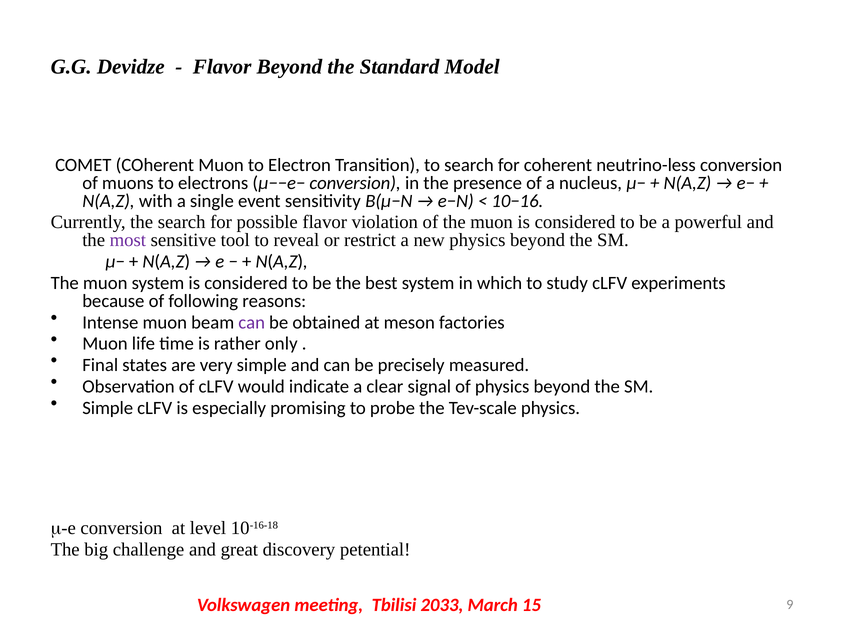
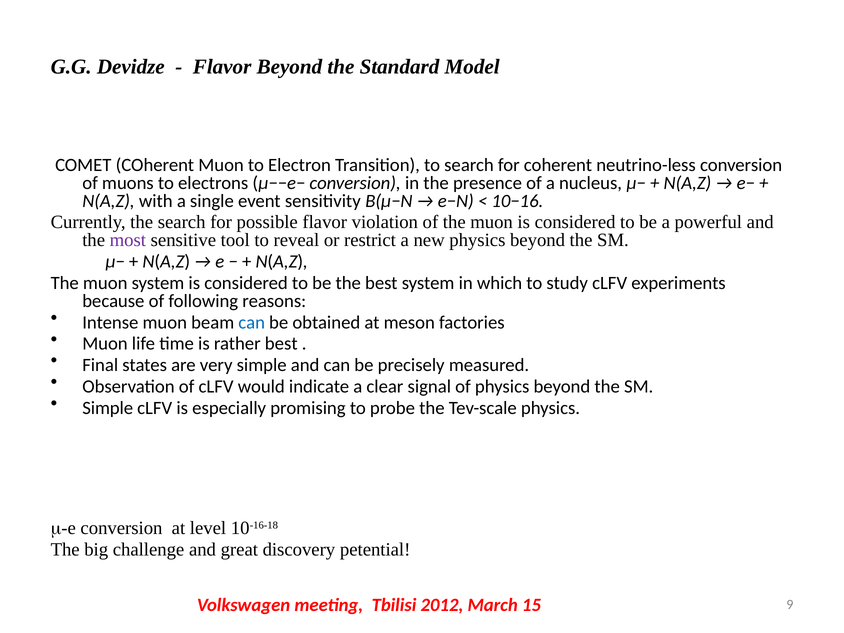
can at (252, 322) colour: purple -> blue
rather only: only -> best
2033: 2033 -> 2012
